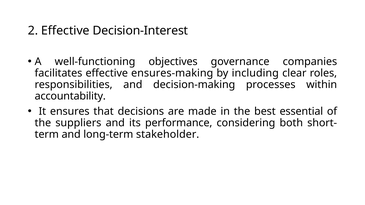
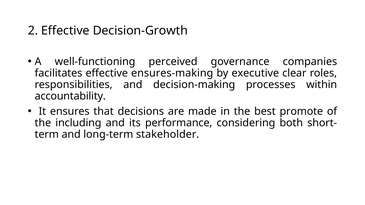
Decision-Interest: Decision-Interest -> Decision-Growth
objectives: objectives -> perceived
including: including -> executive
essential: essential -> promote
suppliers: suppliers -> including
